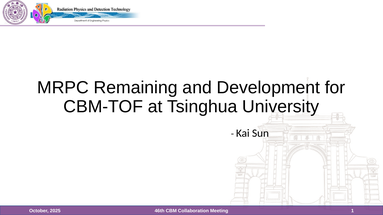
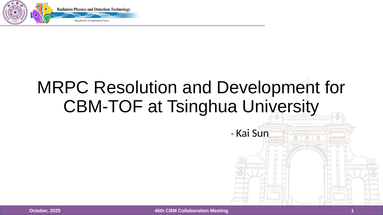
Remaining: Remaining -> Resolution
